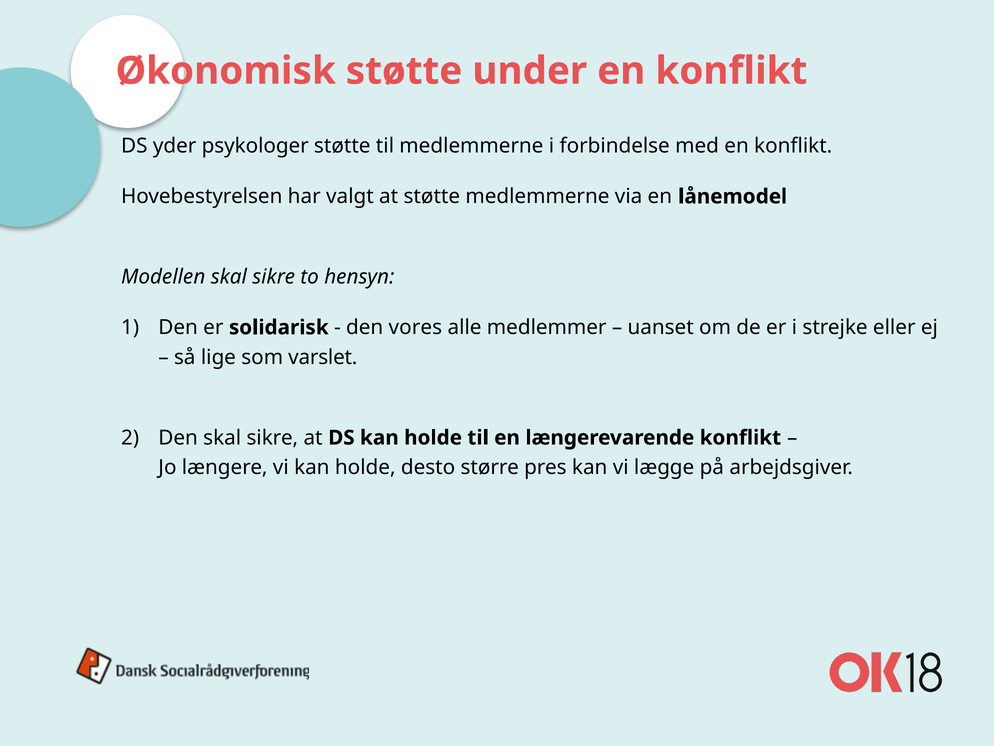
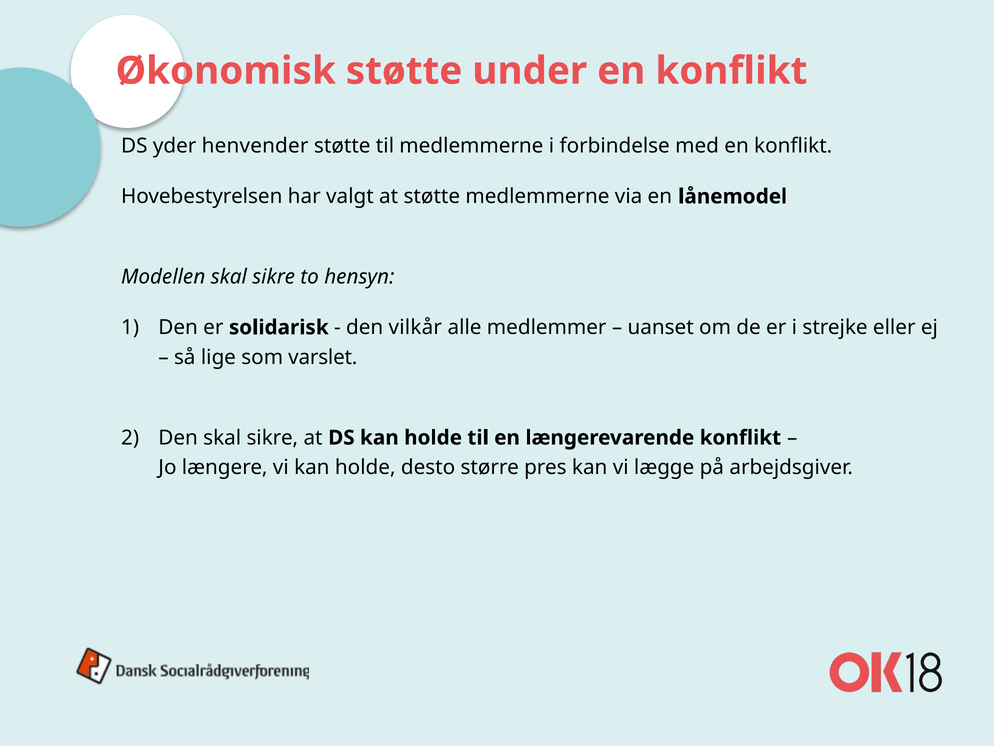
psykologer: psykologer -> henvender
vores: vores -> vilkår
